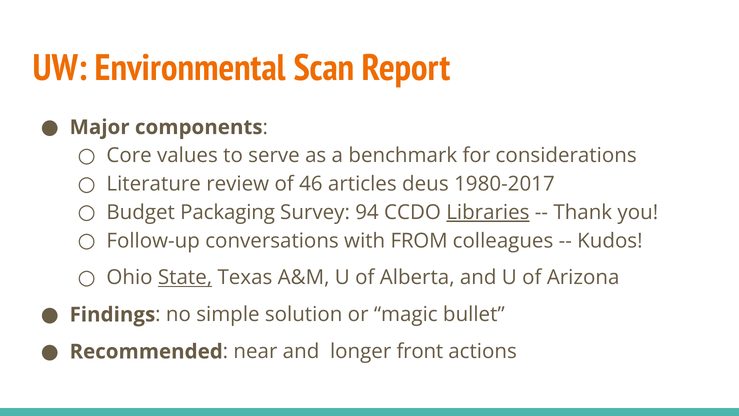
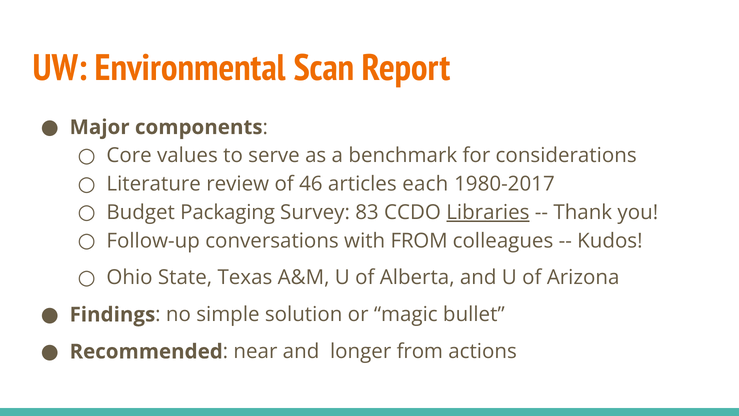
deus: deus -> each
94: 94 -> 83
State underline: present -> none
longer front: front -> from
